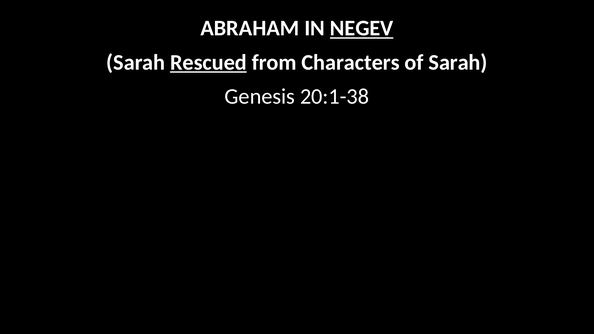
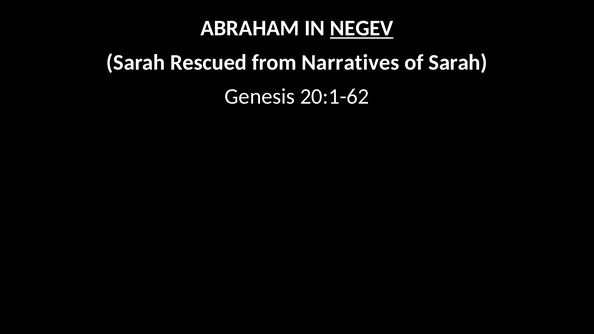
Rescued underline: present -> none
Characters: Characters -> Narratives
20:1-38: 20:1-38 -> 20:1-62
